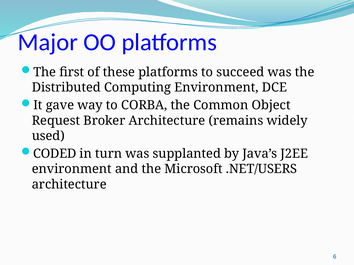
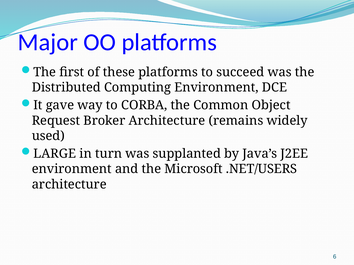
CODED: CODED -> LARGE
